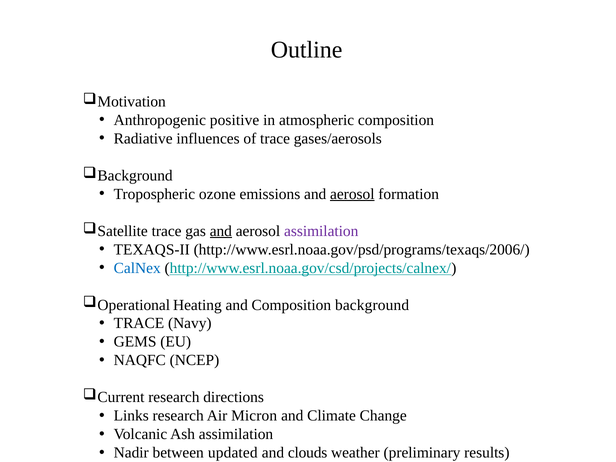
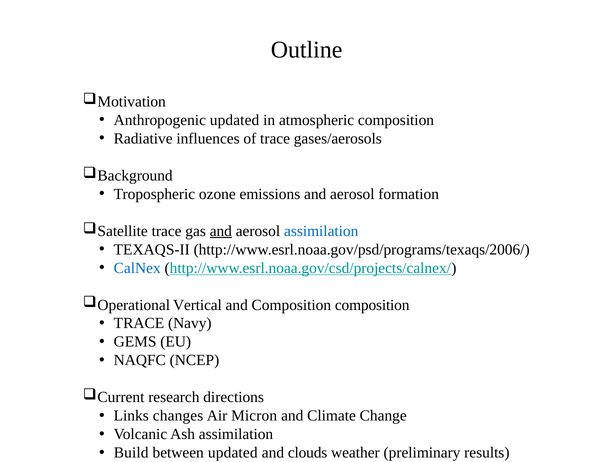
Anthropogenic positive: positive -> updated
aerosol at (352, 194) underline: present -> none
assimilation at (321, 231) colour: purple -> blue
Heating: Heating -> Vertical
Composition background: background -> composition
Links research: research -> changes
Nadir: Nadir -> Build
